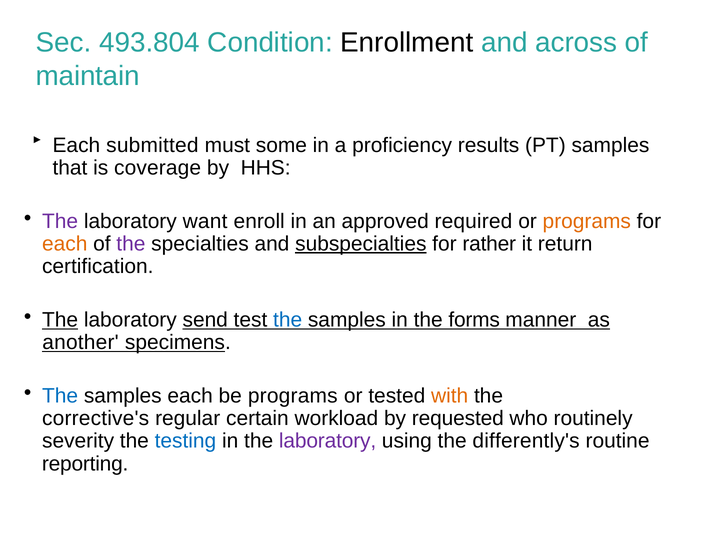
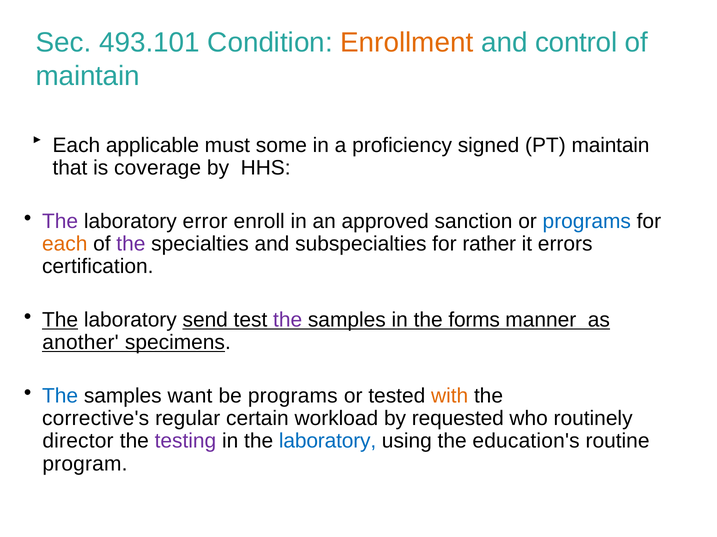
493.804: 493.804 -> 493.101
Enrollment colour: black -> orange
across: across -> control
submitted: submitted -> applicable
results: results -> signed
PT samples: samples -> maintain
want: want -> error
required: required -> sanction
programs at (587, 222) colour: orange -> blue
subspecialties underline: present -> none
return: return -> errors
the at (288, 320) colour: blue -> purple
samples each: each -> want
severity: severity -> director
testing colour: blue -> purple
laboratory at (328, 442) colour: purple -> blue
differently's: differently's -> education's
reporting: reporting -> program
